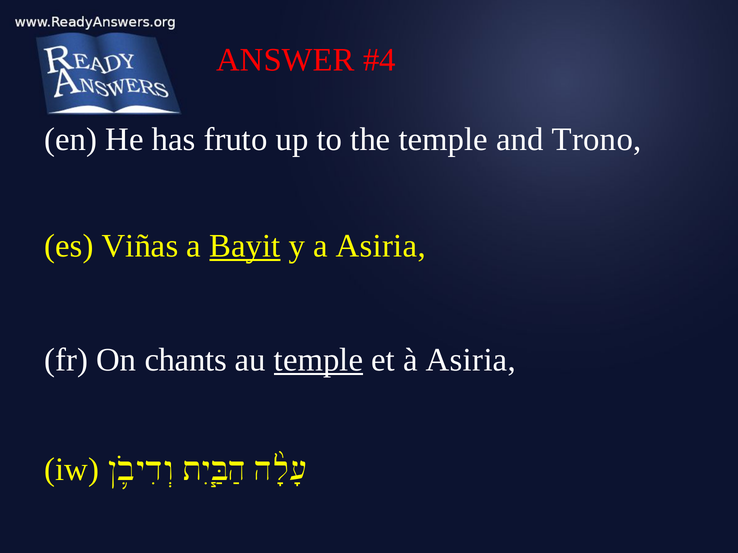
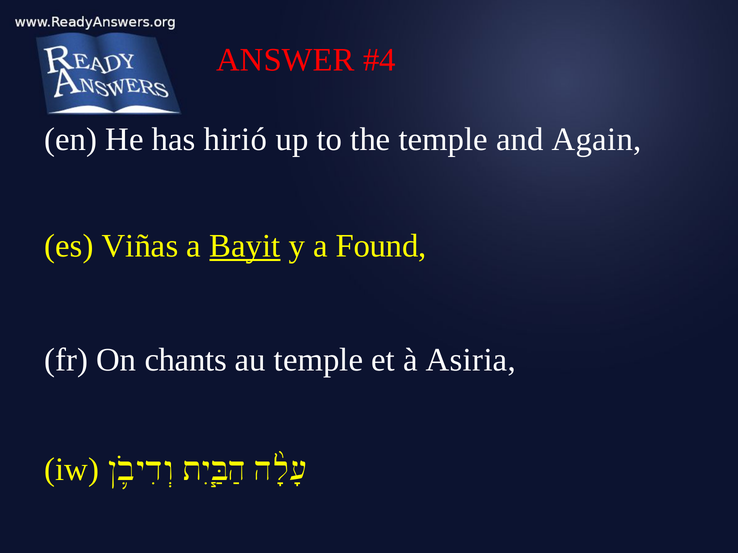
fruto: fruto -> hirió
Trono: Trono -> Again
a Asiria: Asiria -> Found
temple at (319, 360) underline: present -> none
